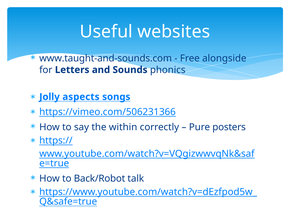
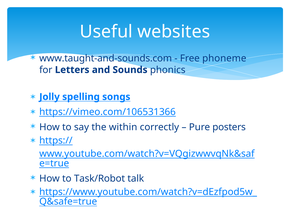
alongside: alongside -> phoneme
aspects: aspects -> spelling
https://vimeo.com/506231366: https://vimeo.com/506231366 -> https://vimeo.com/106531366
Back/Robot: Back/Robot -> Task/Robot
